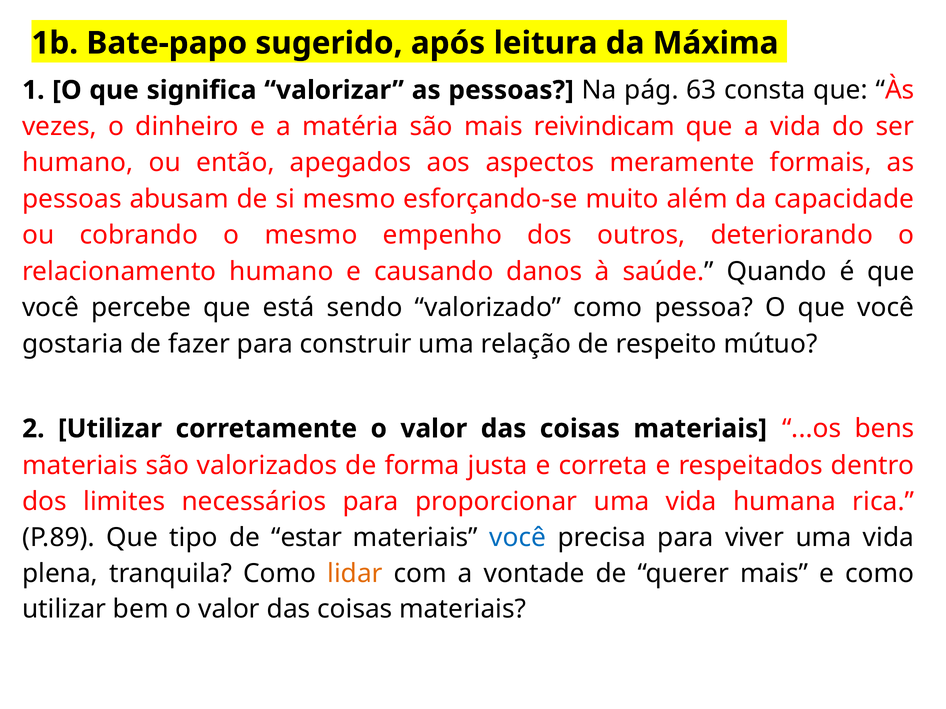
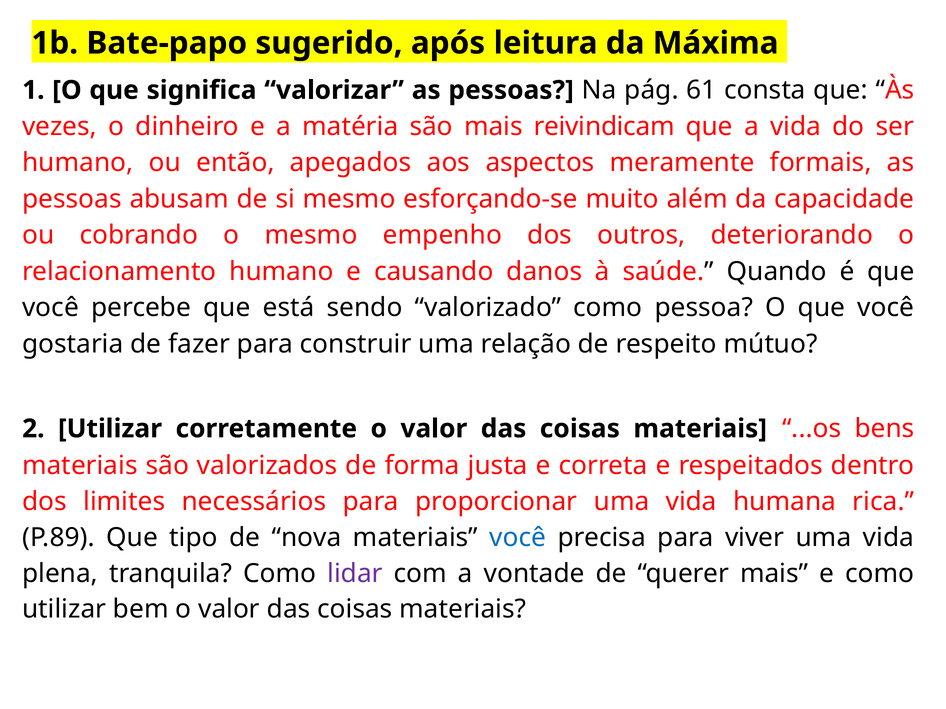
63: 63 -> 61
estar: estar -> nova
lidar colour: orange -> purple
